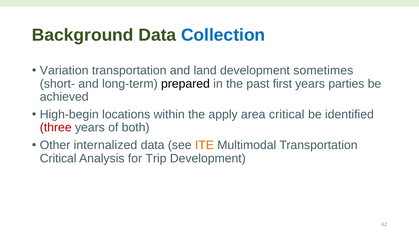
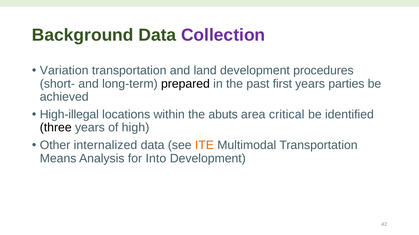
Collection colour: blue -> purple
sometimes: sometimes -> procedures
High-begin: High-begin -> High-illegal
apply: apply -> abuts
three colour: red -> black
both: both -> high
Critical at (58, 159): Critical -> Means
Trip: Trip -> Into
